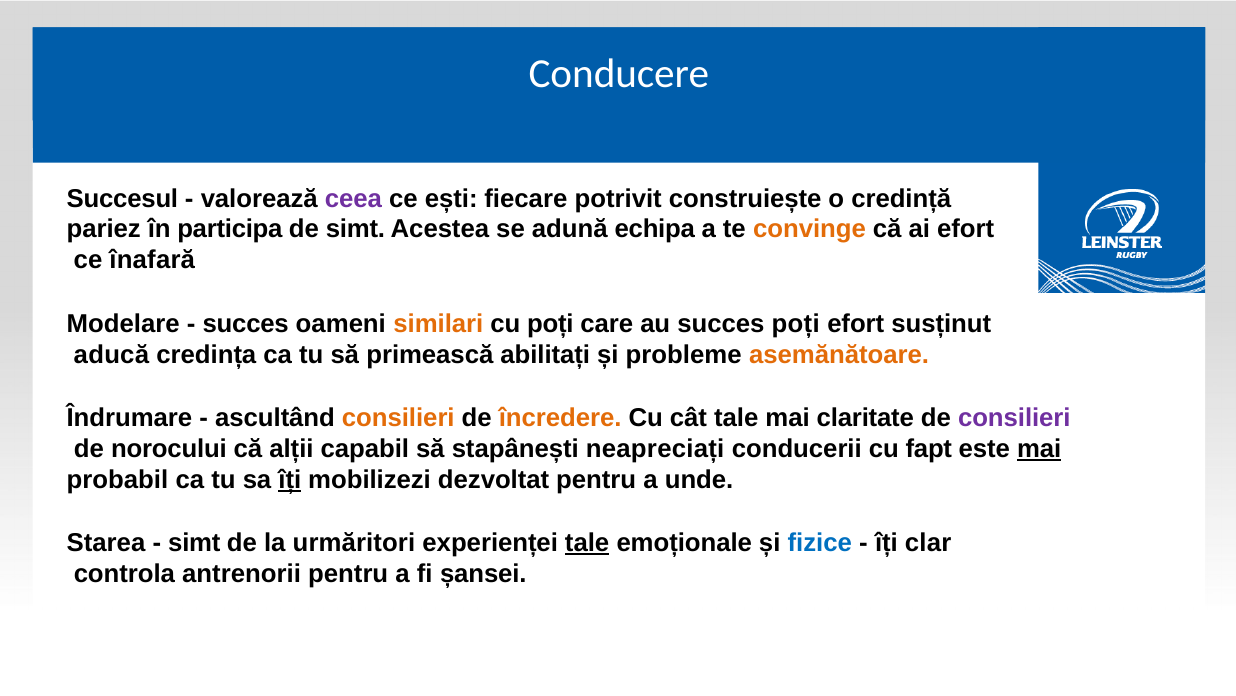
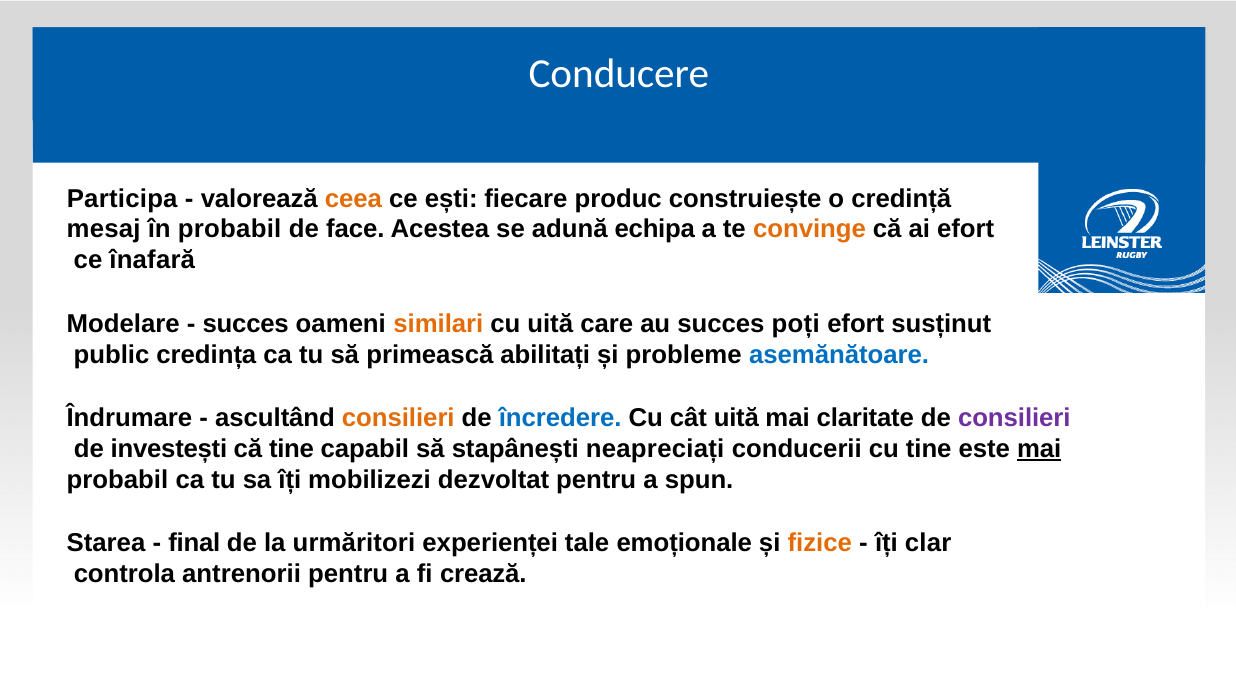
Succesul: Succesul -> Participa
ceea colour: purple -> orange
potrivit: potrivit -> produc
pariez: pariez -> mesaj
în participa: participa -> probabil
de simt: simt -> face
cu poți: poți -> uită
aducă: aducă -> public
asemănătoare colour: orange -> blue
încredere colour: orange -> blue
cât tale: tale -> uită
norocului: norocului -> investești
că alții: alții -> tine
cu fapt: fapt -> tine
îți at (290, 479) underline: present -> none
unde: unde -> spun
simt at (194, 542): simt -> final
tale at (587, 542) underline: present -> none
fizice colour: blue -> orange
șansei: șansei -> crează
